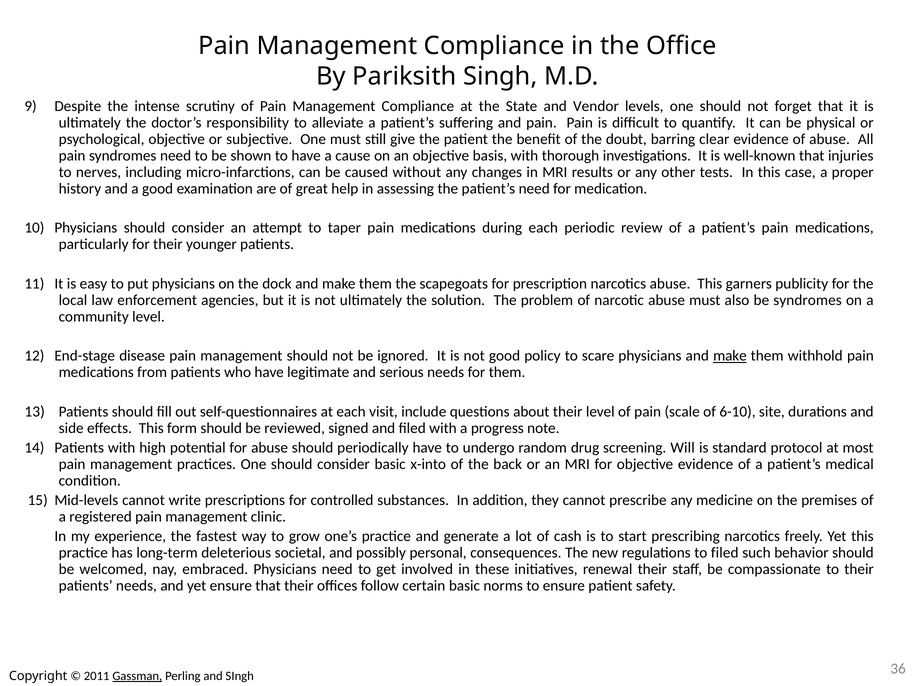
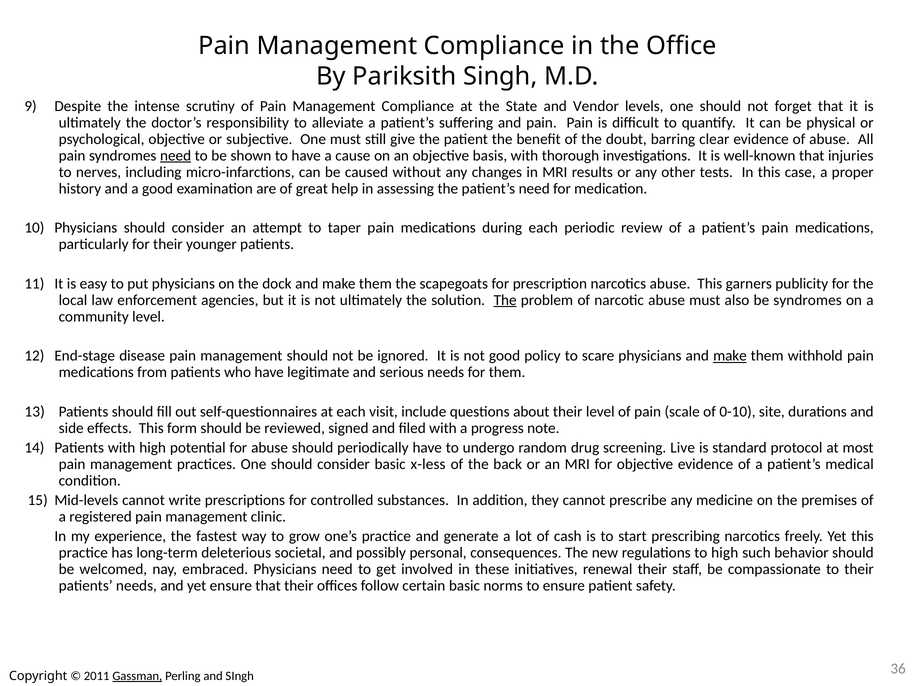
need at (176, 156) underline: none -> present
The at (505, 300) underline: none -> present
6-10: 6-10 -> 0-10
Will: Will -> Live
x-into: x-into -> x-less
to filed: filed -> high
